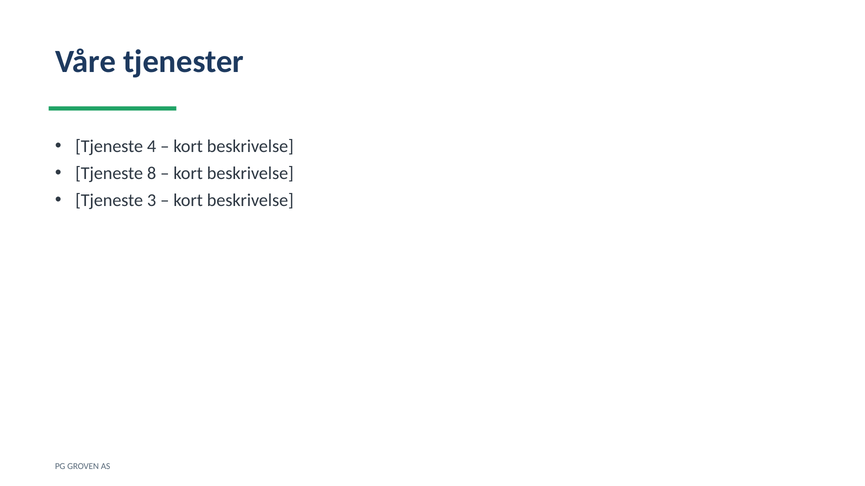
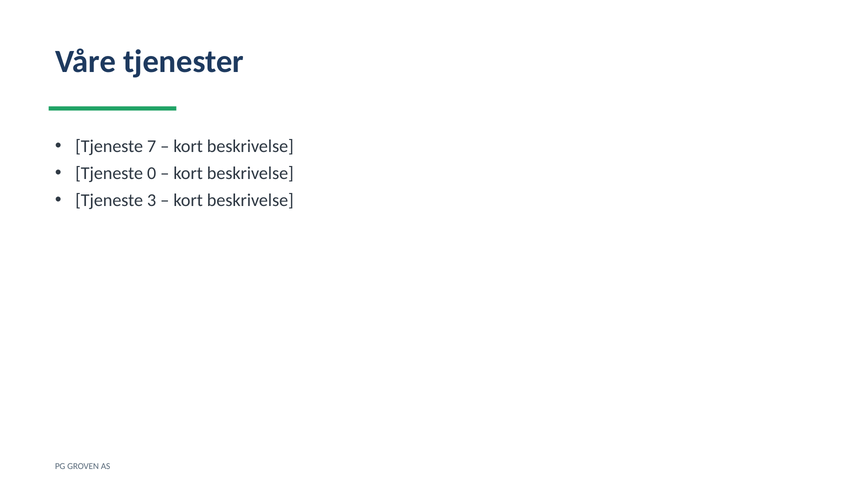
4: 4 -> 7
8: 8 -> 0
